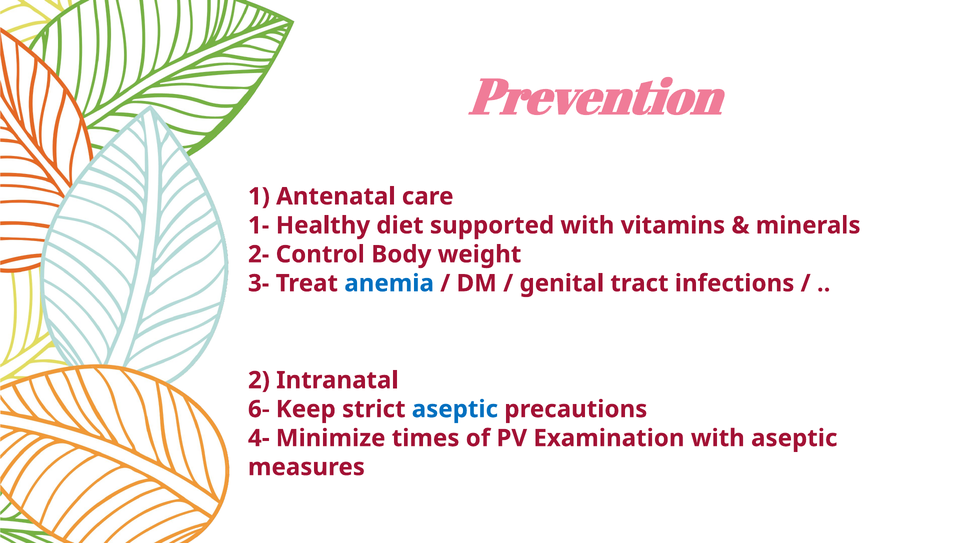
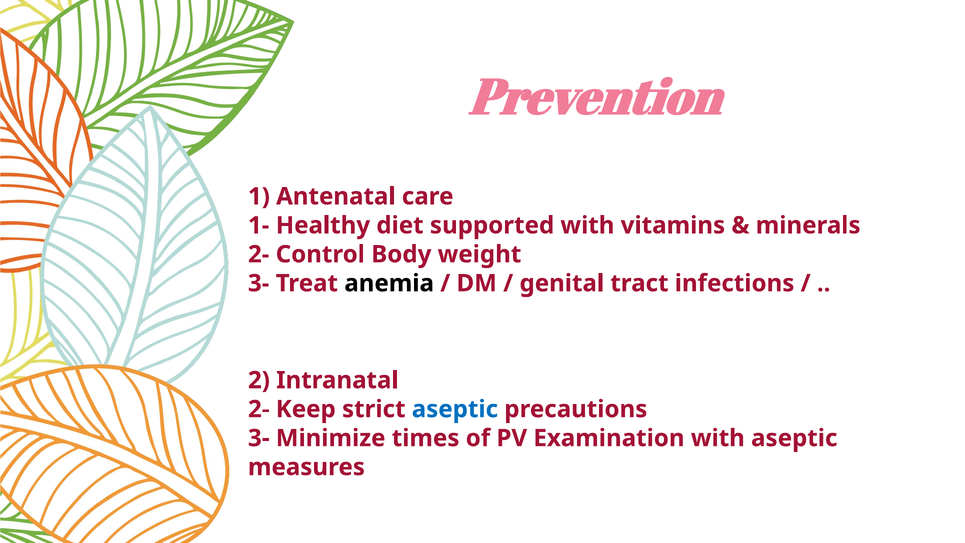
anemia colour: blue -> black
6- at (259, 409): 6- -> 2-
4- at (259, 438): 4- -> 3-
